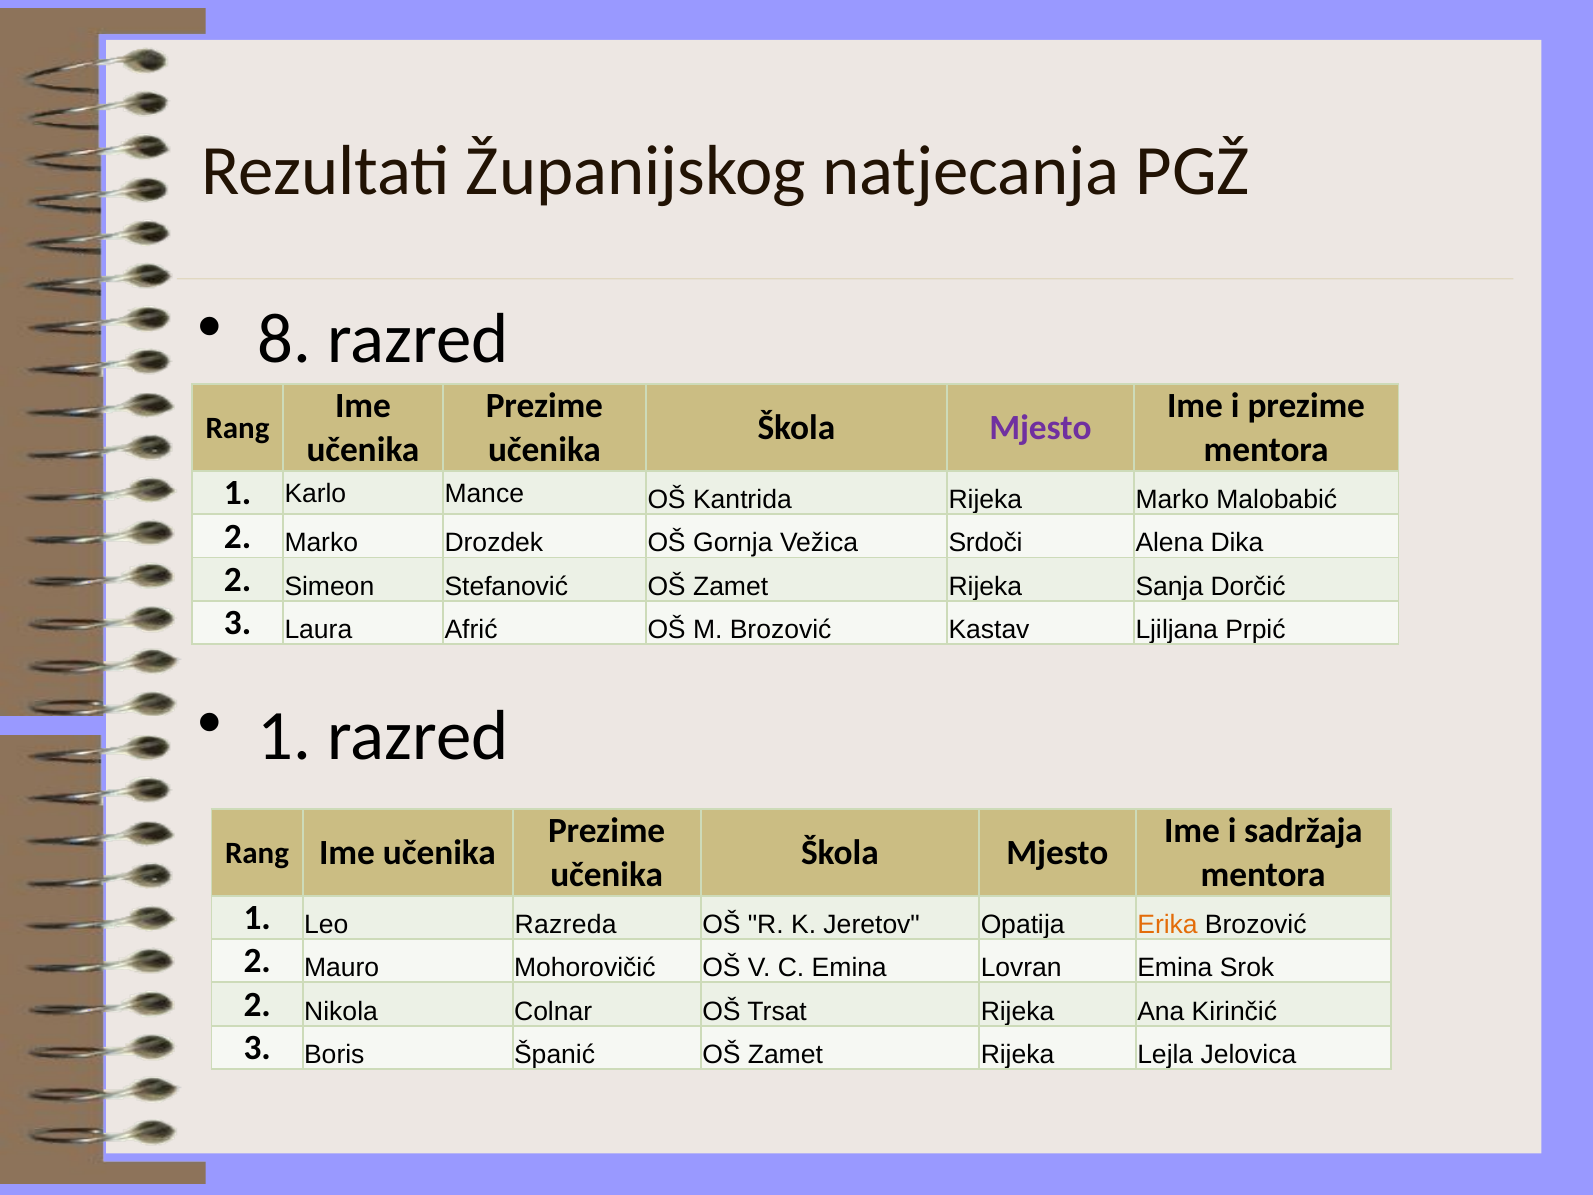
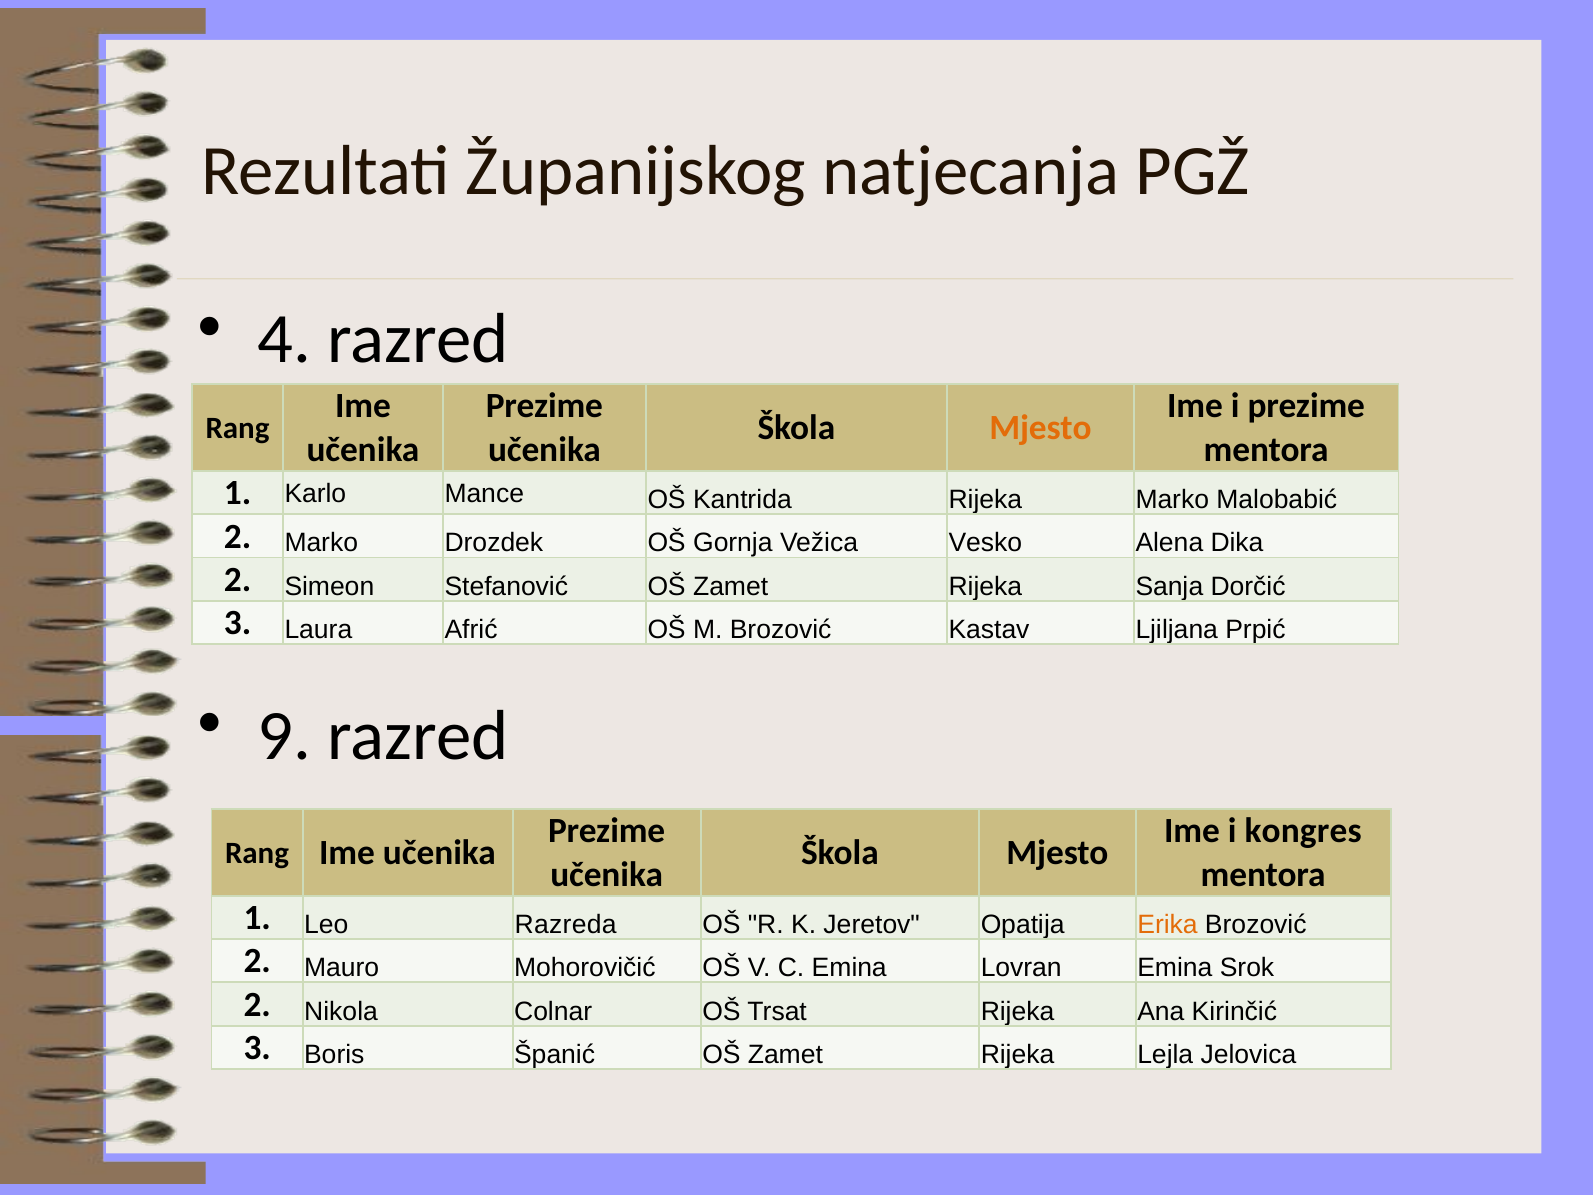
8: 8 -> 4
Mjesto at (1040, 428) colour: purple -> orange
Srdoči: Srdoči -> Vesko
1 at (284, 736): 1 -> 9
sadržaja: sadržaja -> kongres
